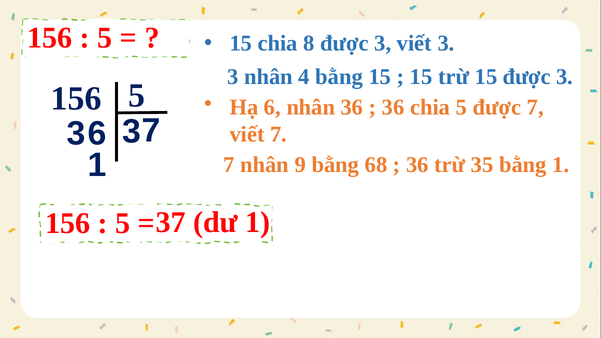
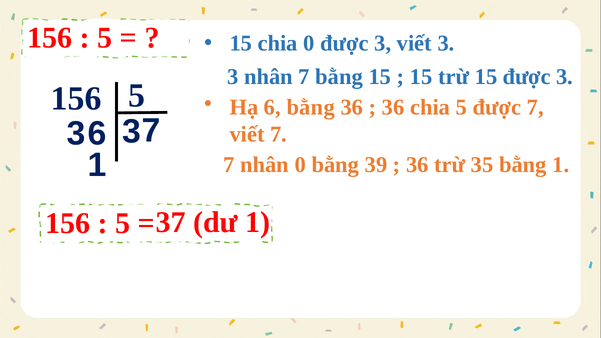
chia 8: 8 -> 0
nhân 4: 4 -> 7
6 nhân: nhân -> bằng
nhân 9: 9 -> 0
68: 68 -> 39
